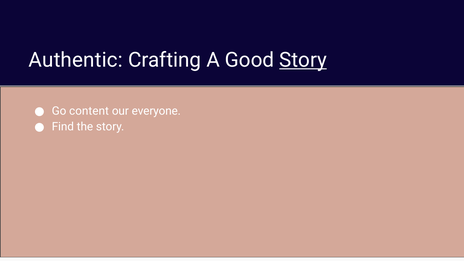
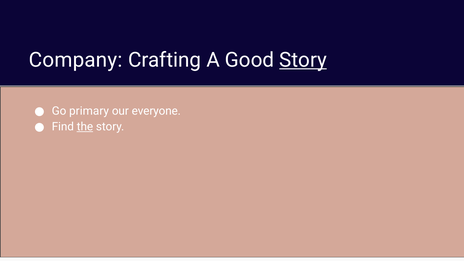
Authentic: Authentic -> Company
content: content -> primary
the underline: none -> present
